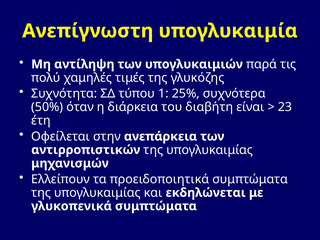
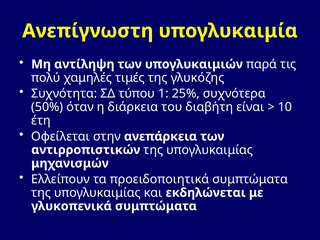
23: 23 -> 10
